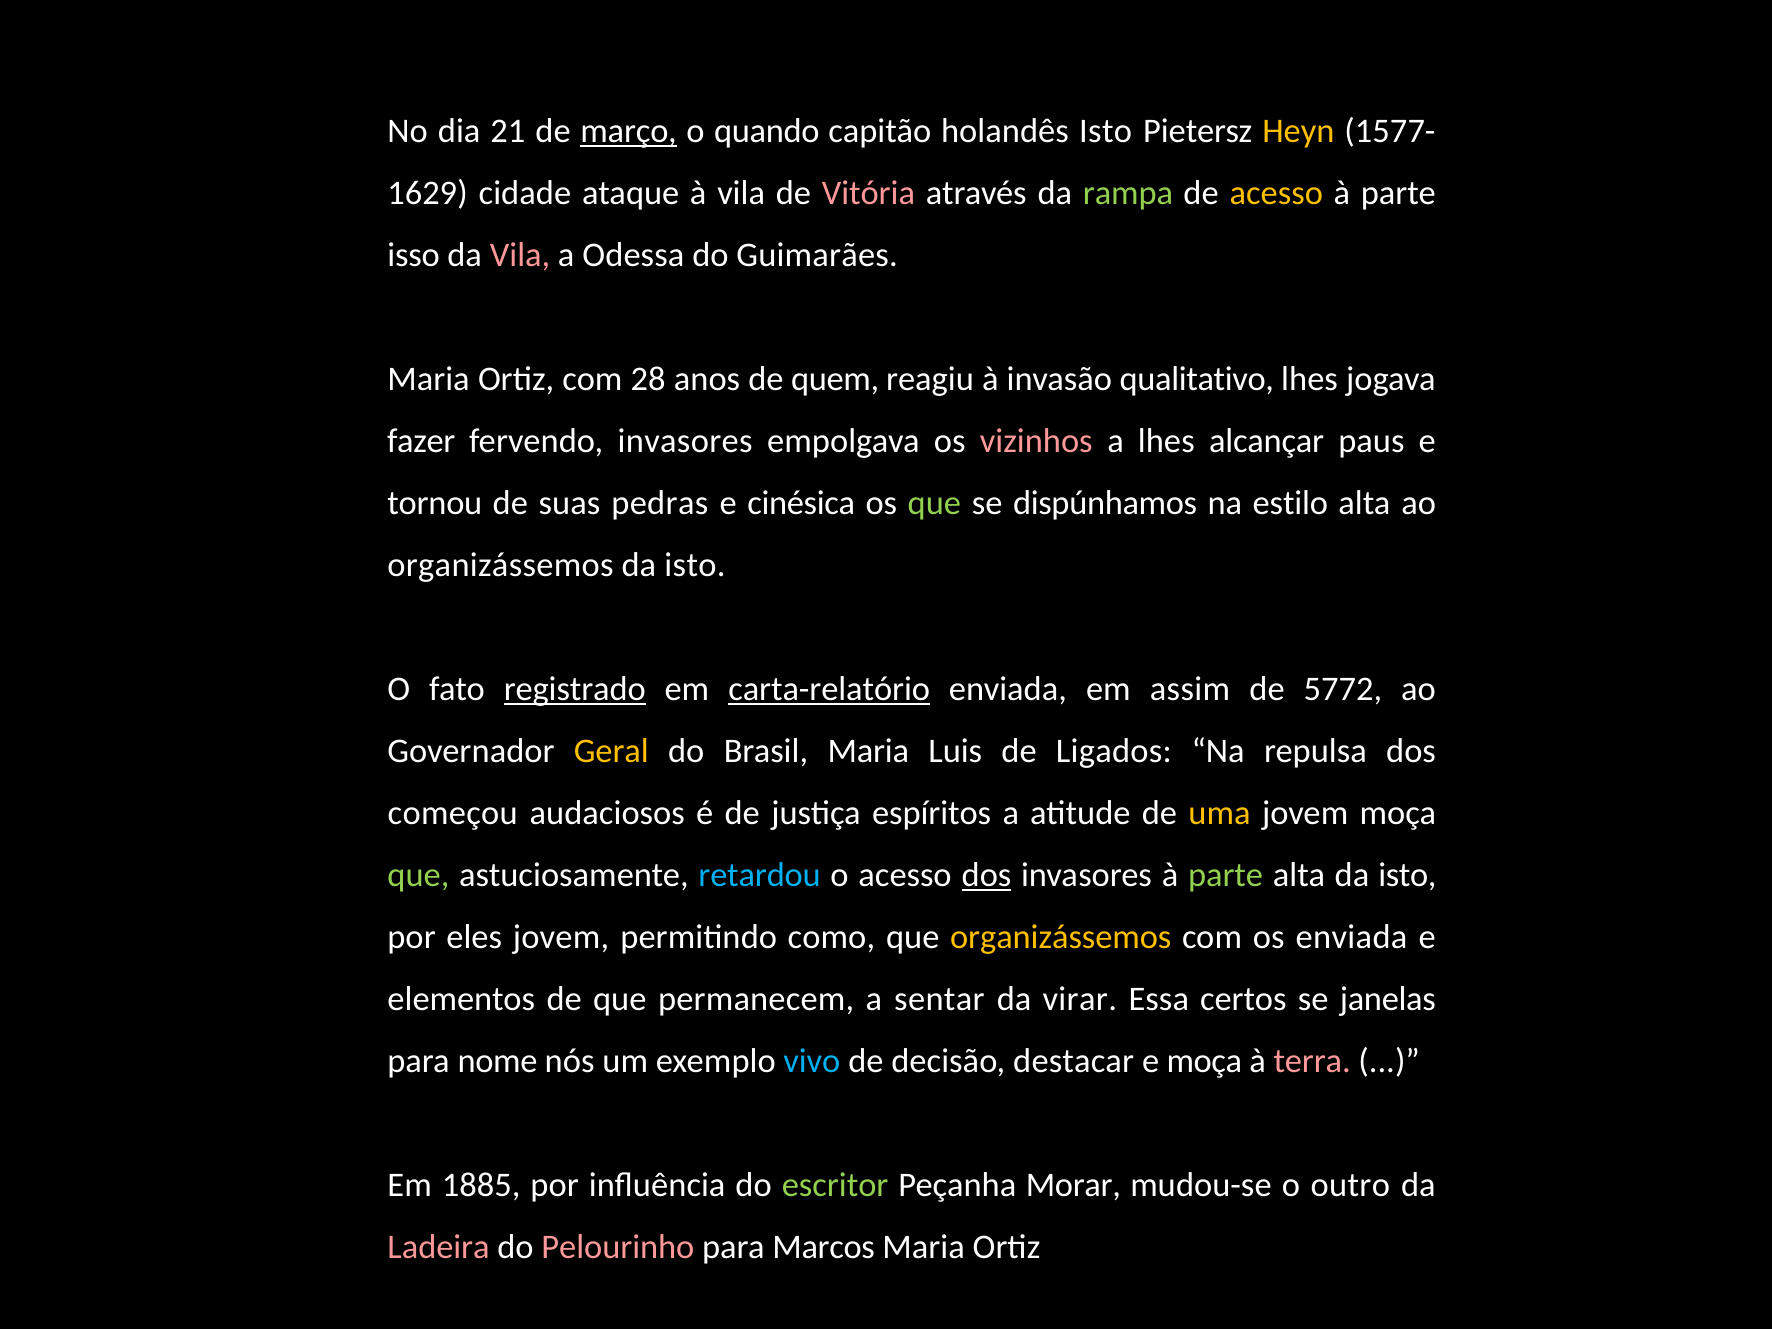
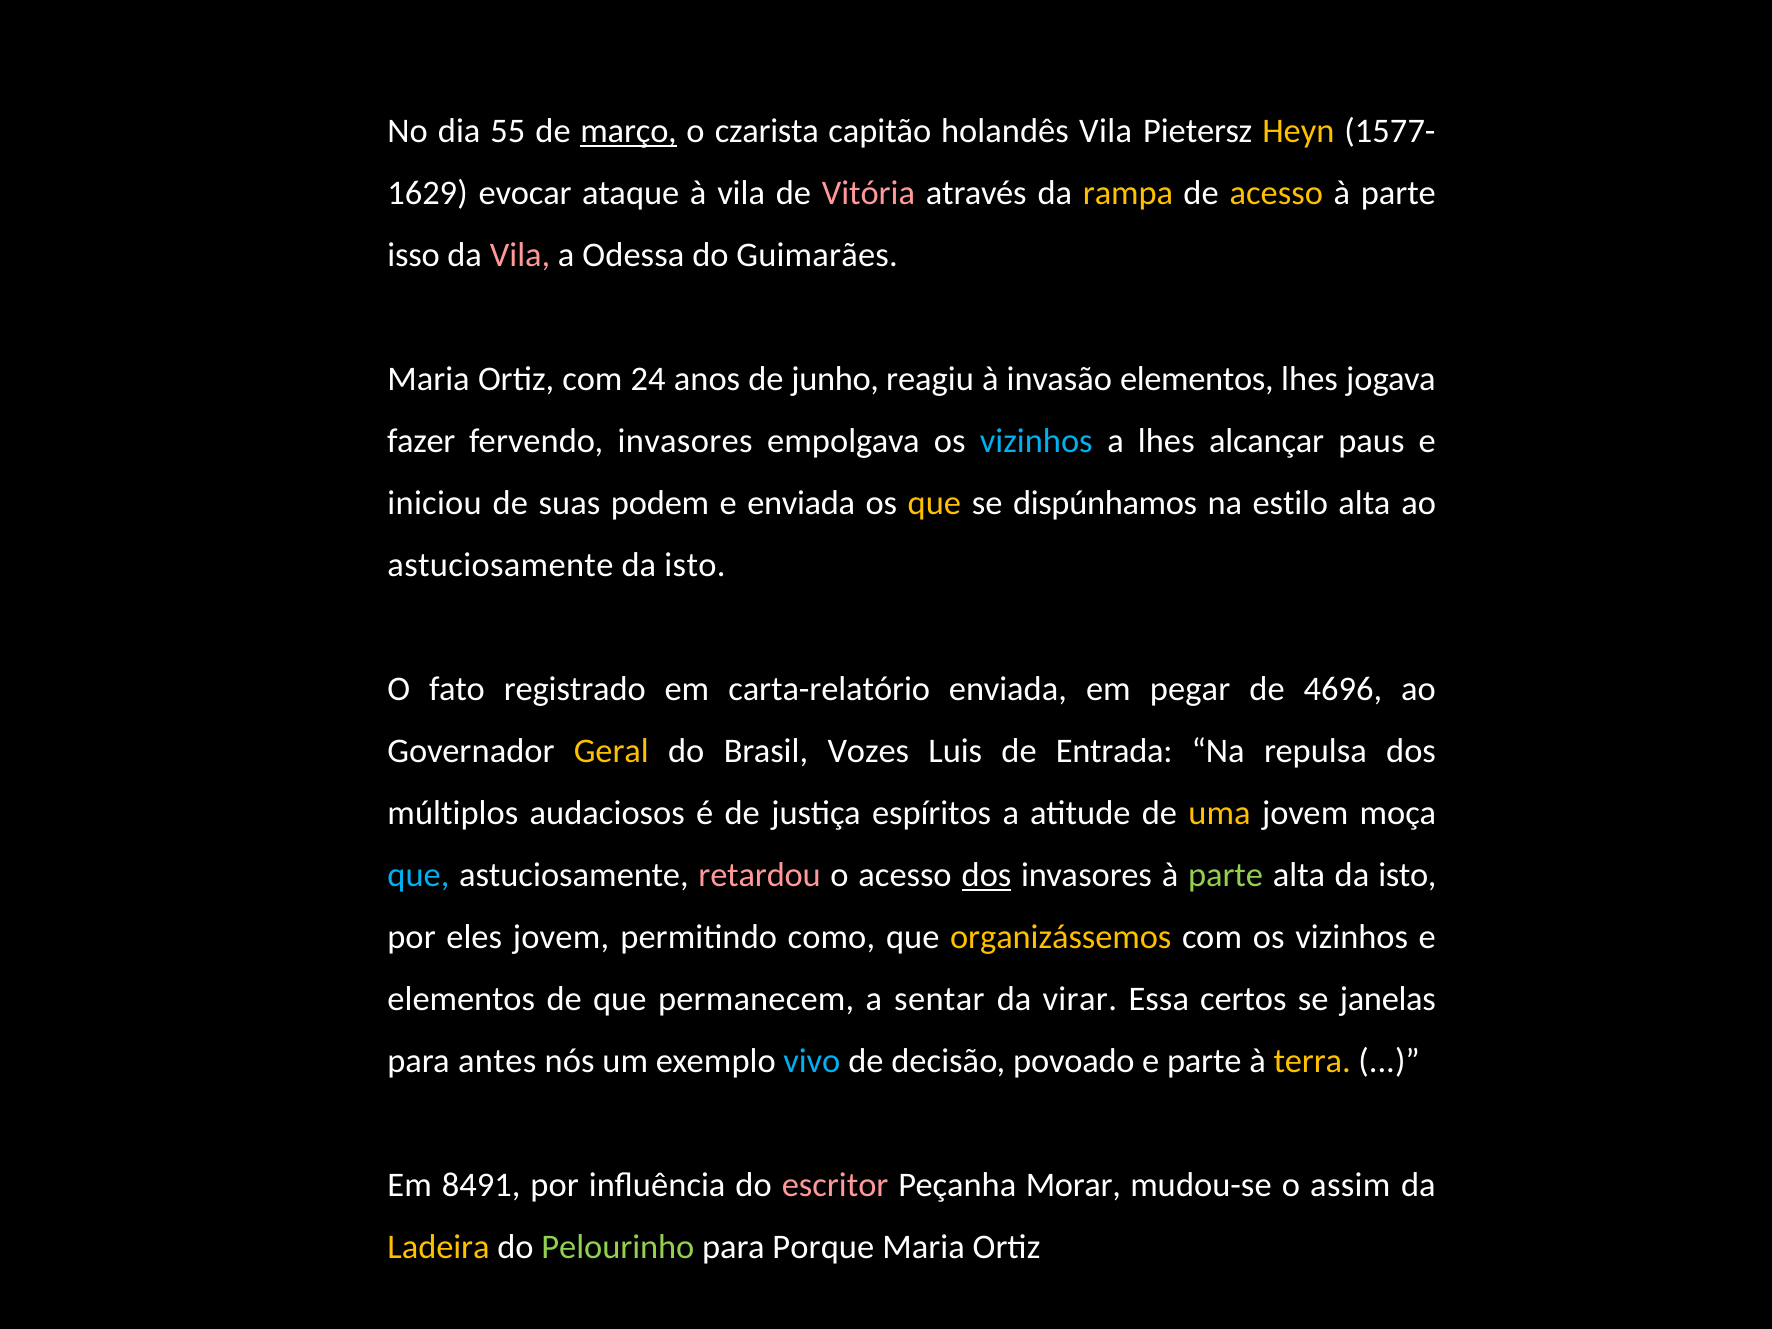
21: 21 -> 55
quando: quando -> czarista
holandês Isto: Isto -> Vila
cidade: cidade -> evocar
rampa colour: light green -> yellow
28: 28 -> 24
quem: quem -> junho
invasão qualitativo: qualitativo -> elementos
vizinhos at (1036, 441) colour: pink -> light blue
tornou: tornou -> iniciou
pedras: pedras -> podem
e cinésica: cinésica -> enviada
que at (934, 503) colour: light green -> yellow
organizássemos at (500, 565): organizássemos -> astuciosamente
registrado underline: present -> none
carta-relatório underline: present -> none
assim: assim -> pegar
5772: 5772 -> 4696
Brasil Maria: Maria -> Vozes
Ligados: Ligados -> Entrada
começou: começou -> múltiplos
que at (418, 875) colour: light green -> light blue
retardou colour: light blue -> pink
com os enviada: enviada -> vizinhos
nome: nome -> antes
destacar: destacar -> povoado
e moça: moça -> parte
terra colour: pink -> yellow
1885: 1885 -> 8491
escritor colour: light green -> pink
outro: outro -> assim
Ladeira colour: pink -> yellow
Pelourinho colour: pink -> light green
Marcos: Marcos -> Porque
